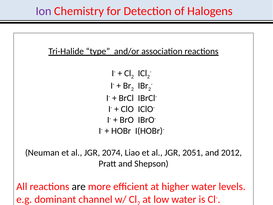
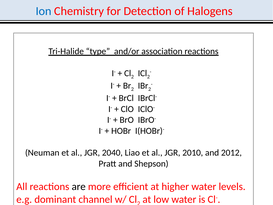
Ion colour: purple -> blue
2074: 2074 -> 2040
2051: 2051 -> 2010
